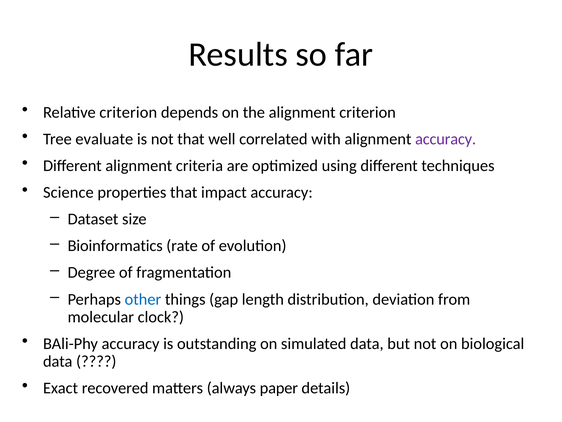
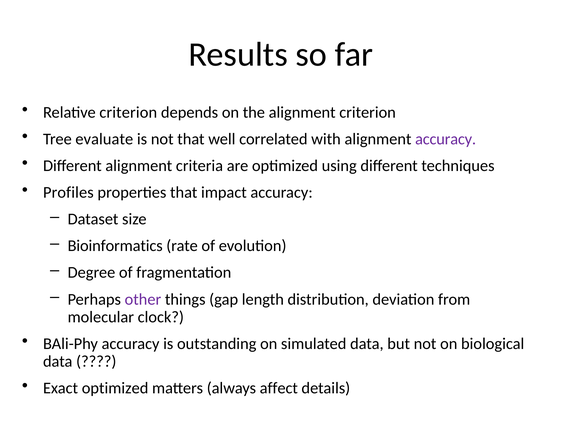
Science: Science -> Profiles
other colour: blue -> purple
Exact recovered: recovered -> optimized
paper: paper -> affect
